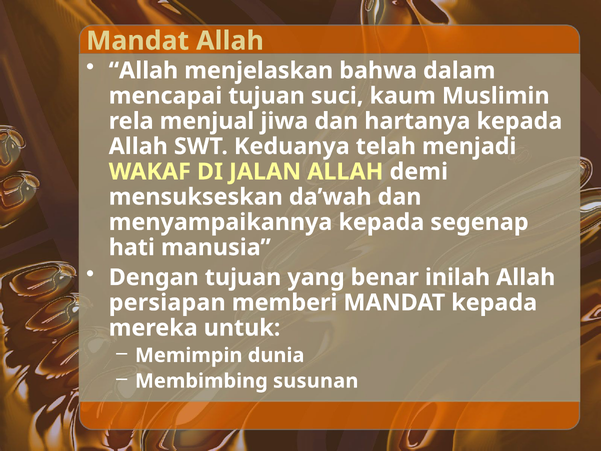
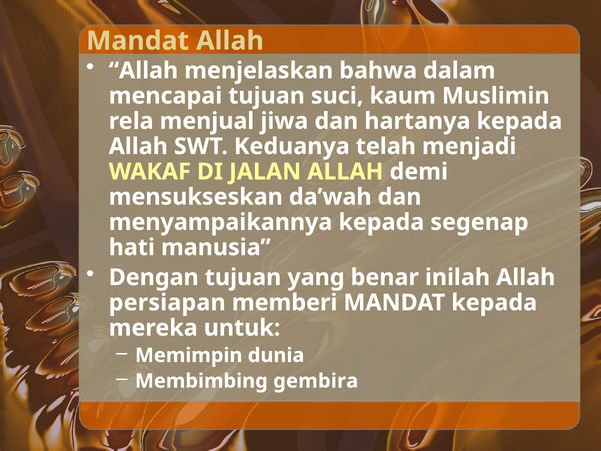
susunan: susunan -> gembira
